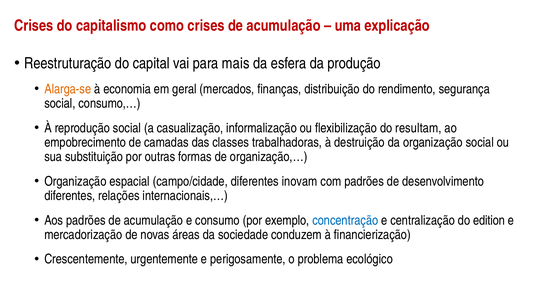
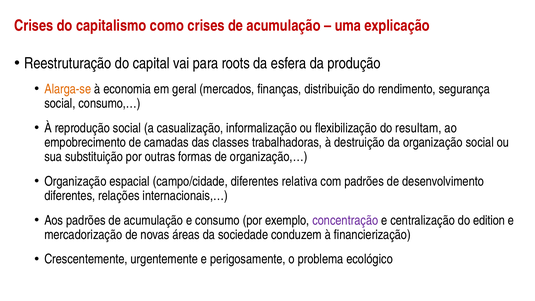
mais: mais -> roots
inovam: inovam -> relativa
concentração colour: blue -> purple
